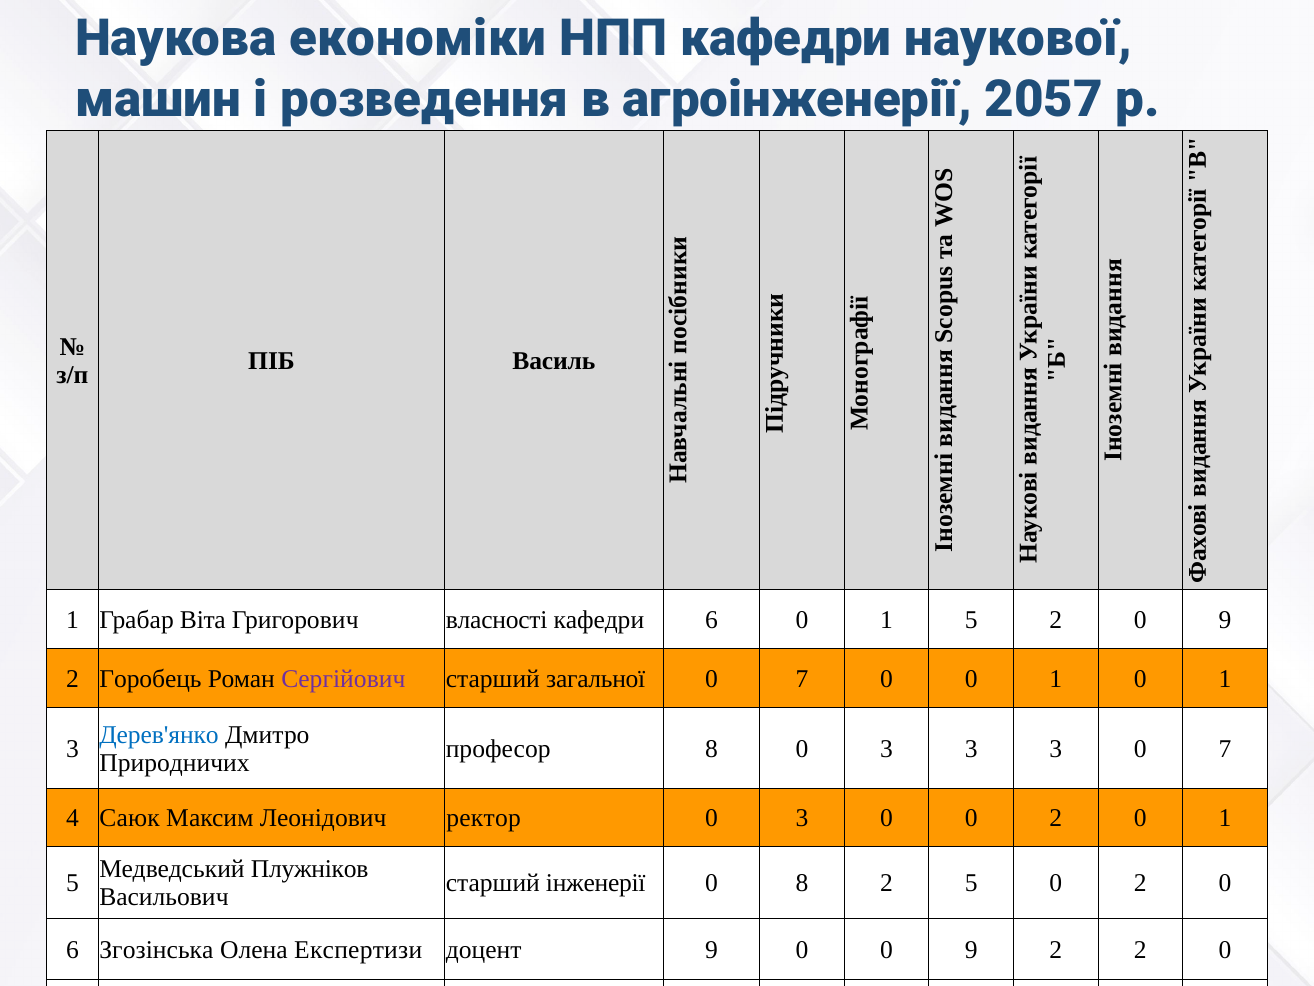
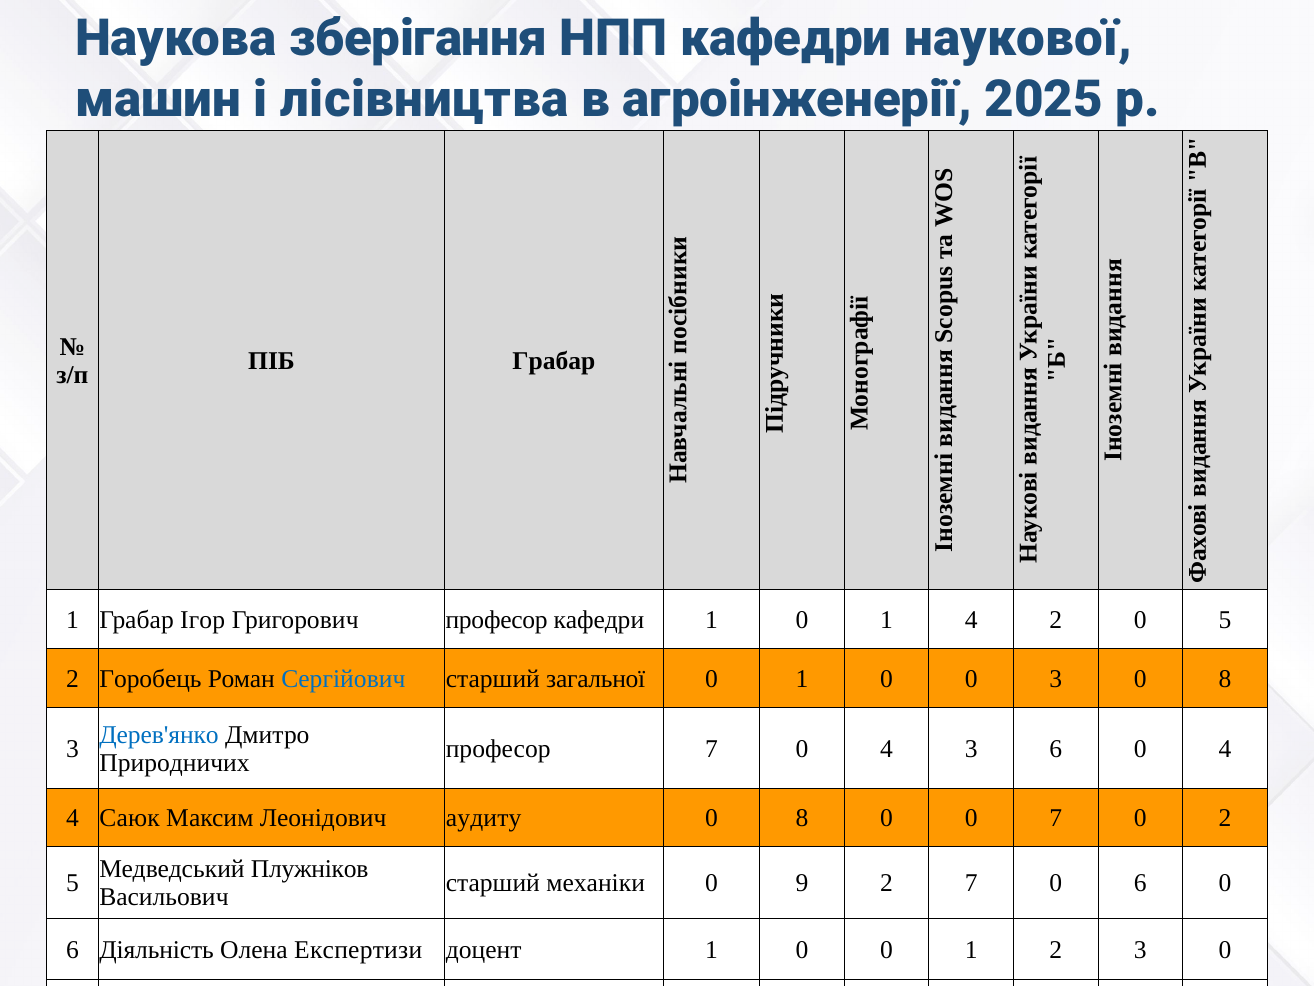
економіки: економіки -> зберігання
розведення: розведення -> лісівництва
2057: 2057 -> 2025
ПІБ Василь: Василь -> Грабар
Віта: Віта -> Ігор
Григорович власності: власності -> професор
кафедри 6: 6 -> 1
5 at (971, 620): 5 -> 4
2 0 9: 9 -> 5
Сергійович colour: purple -> blue
7 at (802, 679): 7 -> 1
0 0 1: 1 -> 3
1 at (1225, 679): 1 -> 8
професор 8: 8 -> 7
3 at (887, 749): 3 -> 4
3 at (1056, 749): 3 -> 6
7 at (1225, 749): 7 -> 4
ректор: ректор -> аудиту
3 at (802, 818): 3 -> 8
2 at (1056, 818): 2 -> 7
1 at (1225, 818): 1 -> 2
інженерії: інженерії -> механіки
0 8: 8 -> 9
2 5: 5 -> 7
2 at (1140, 883): 2 -> 6
Згозінська: Згозінська -> Діяльність
доцент 9: 9 -> 1
0 0 9: 9 -> 1
2 2: 2 -> 3
